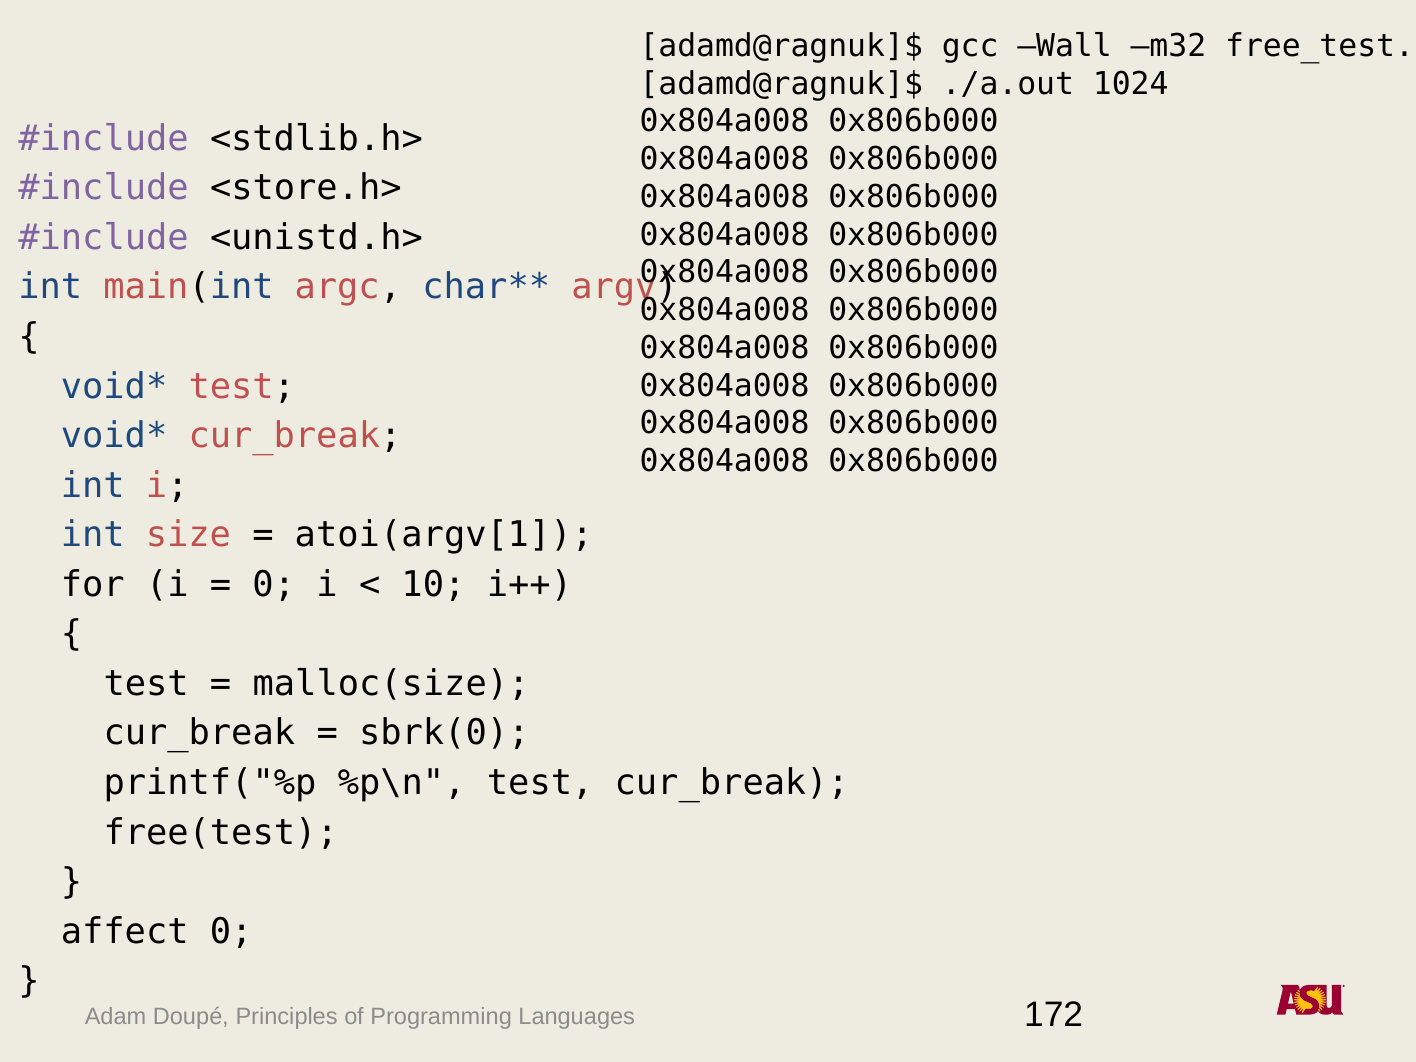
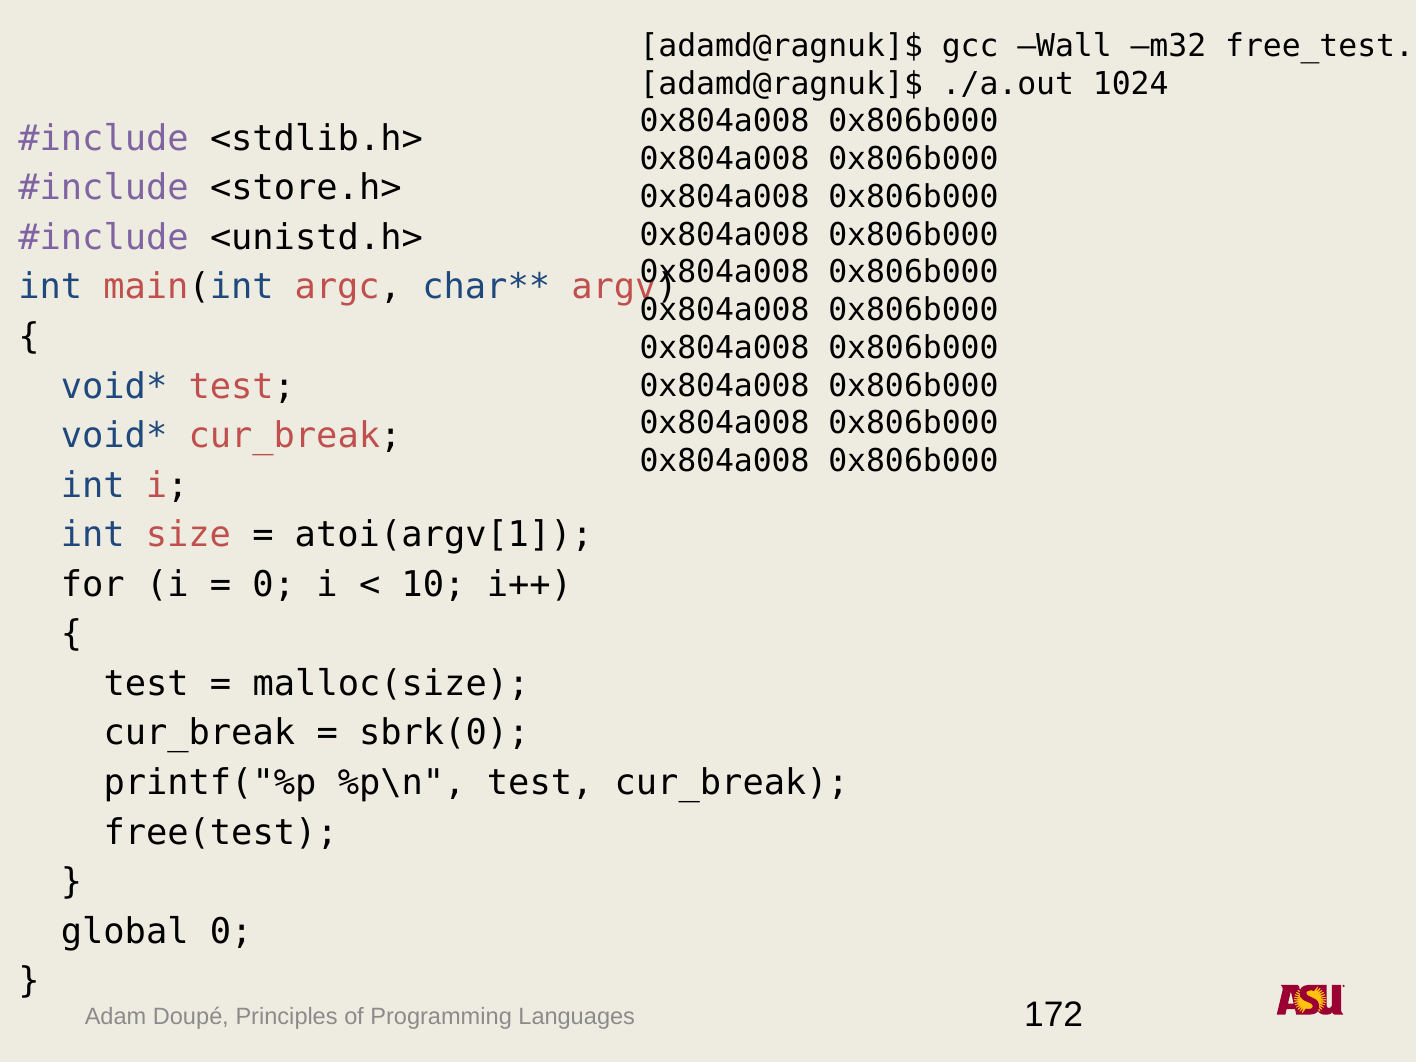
affect: affect -> global
